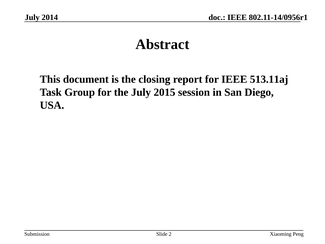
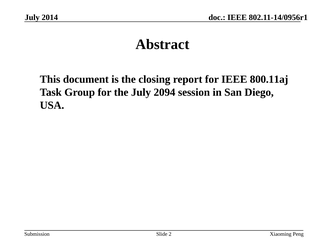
513.11aj: 513.11aj -> 800.11aj
2015: 2015 -> 2094
